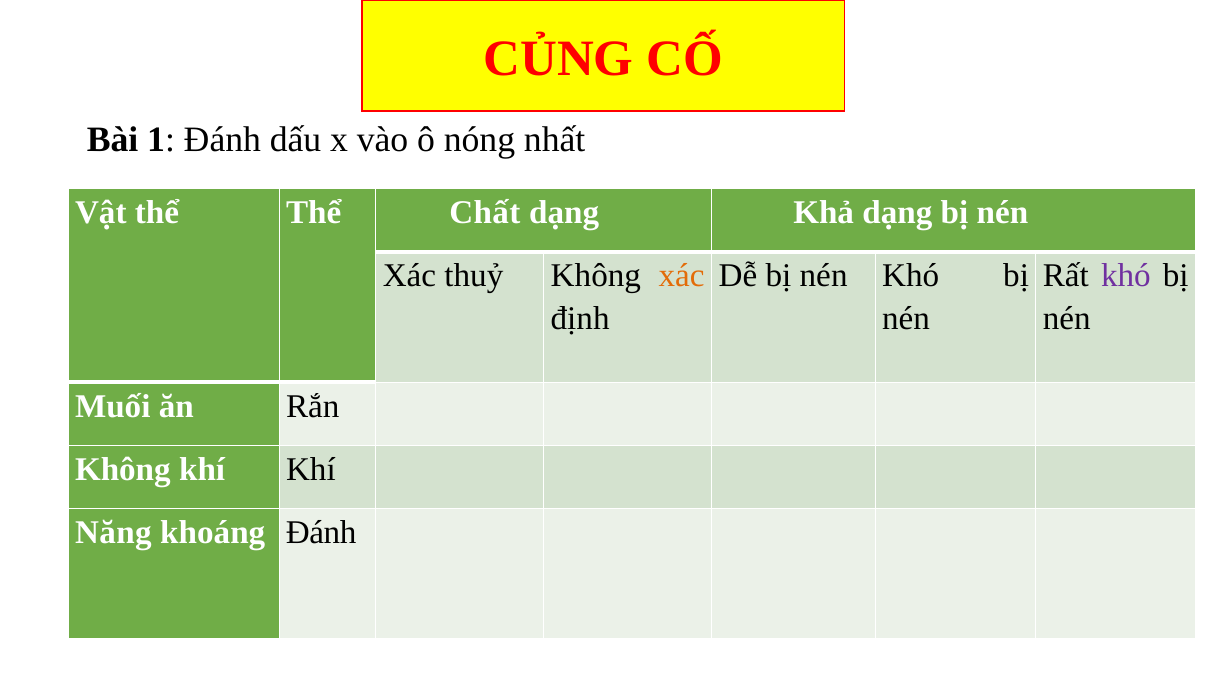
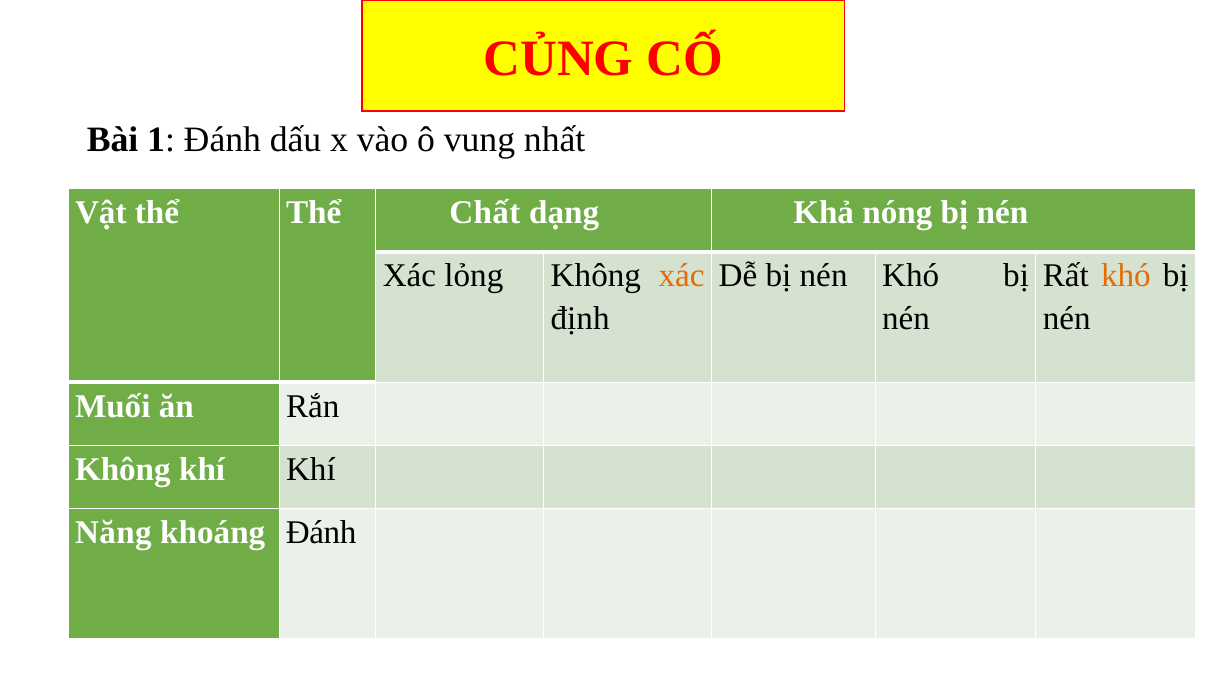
nóng: nóng -> vung
Khả dạng: dạng -> nóng
thuỷ: thuỷ -> lỏng
khó at (1126, 276) colour: purple -> orange
